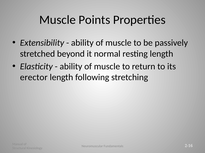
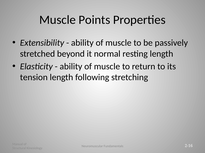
erector: erector -> tension
